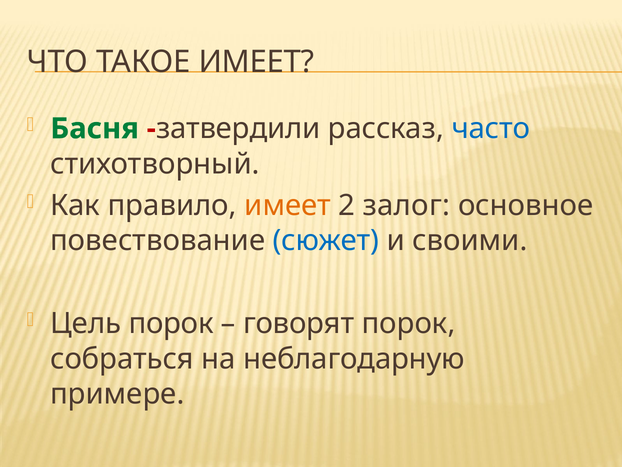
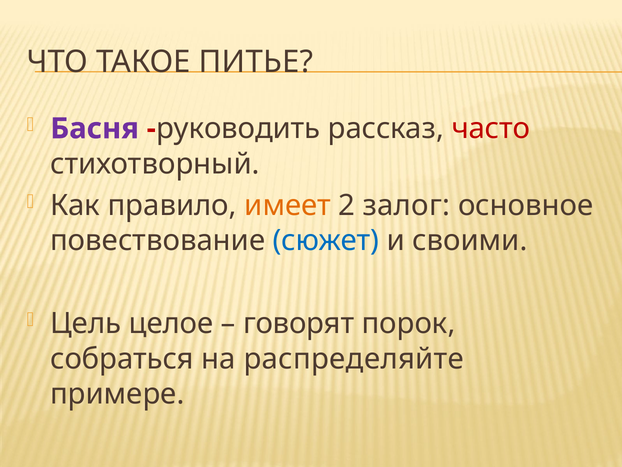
ТАКОЕ ИМЕЕТ: ИМЕЕТ -> ПИТЬЕ
Басня colour: green -> purple
затвердили: затвердили -> руководить
часто colour: blue -> red
Цель порок: порок -> целое
неблагодарную: неблагодарную -> распределяйте
